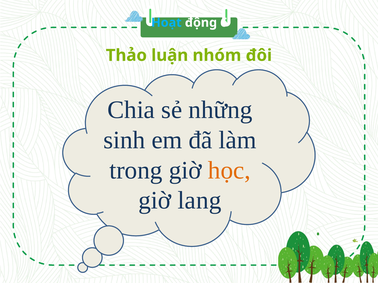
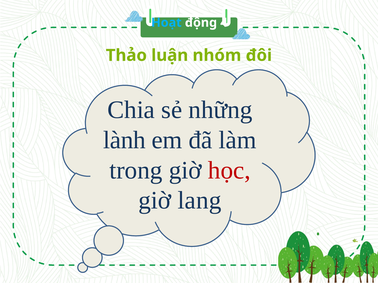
6: 6 -> 4
sinh: sinh -> lành
học colour: orange -> red
